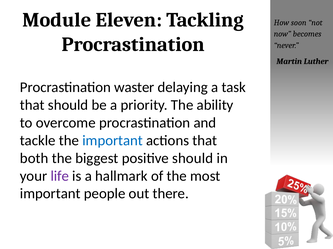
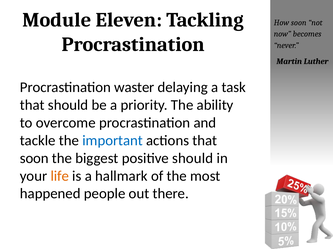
both at (34, 159): both -> soon
life colour: purple -> orange
important at (50, 194): important -> happened
